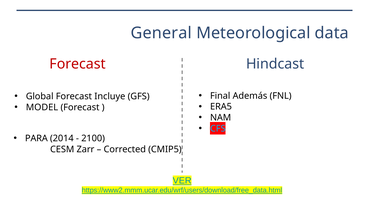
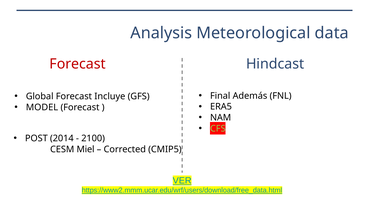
General: General -> Analysis
CFS colour: light blue -> light green
PARA: PARA -> POST
Zarr: Zarr -> Miel
